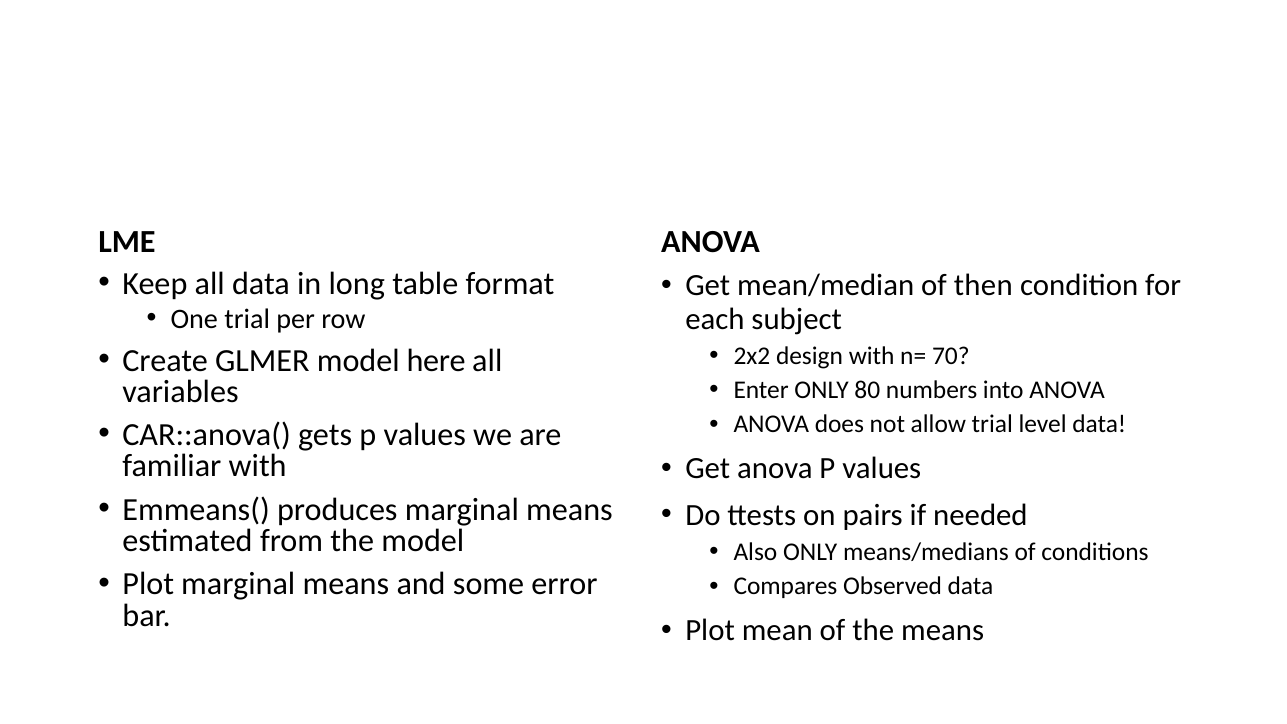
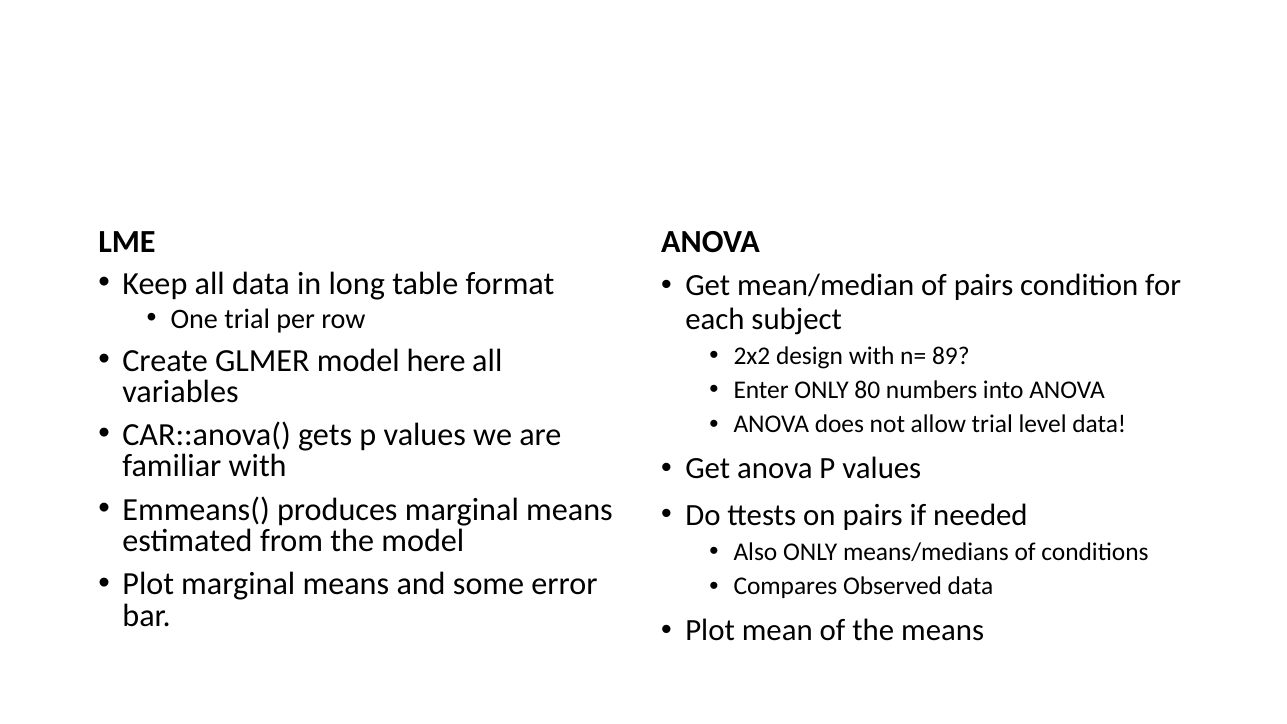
of then: then -> pairs
70: 70 -> 89
